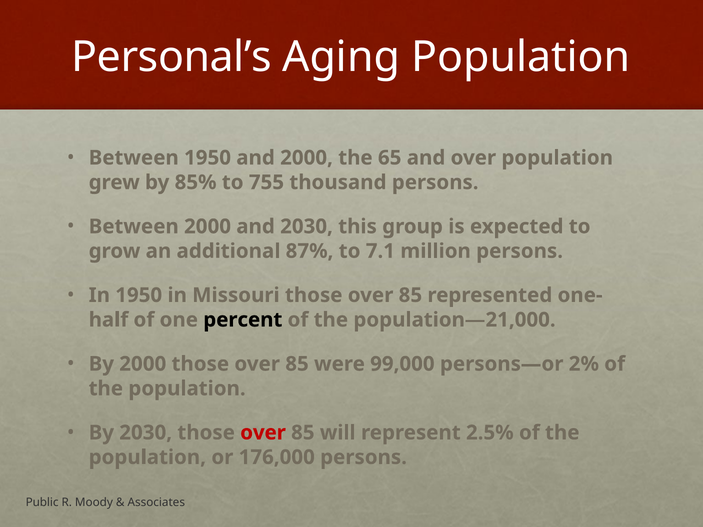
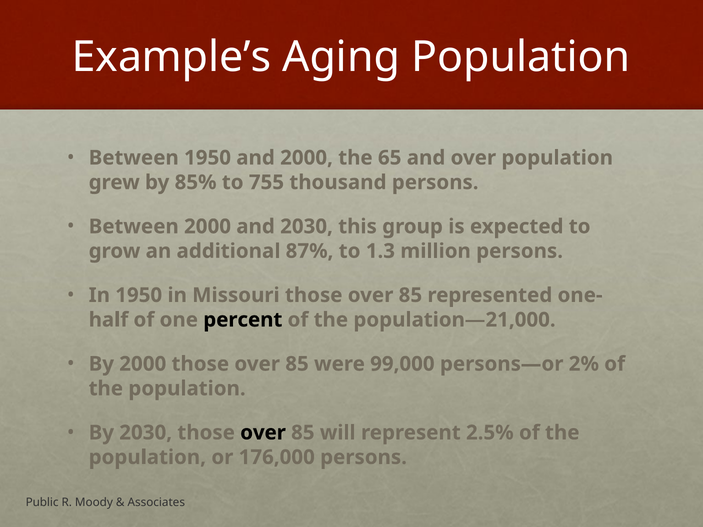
Personal’s: Personal’s -> Example’s
7.1: 7.1 -> 1.3
over at (263, 433) colour: red -> black
